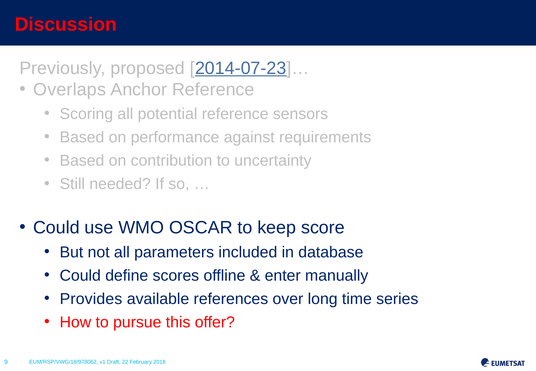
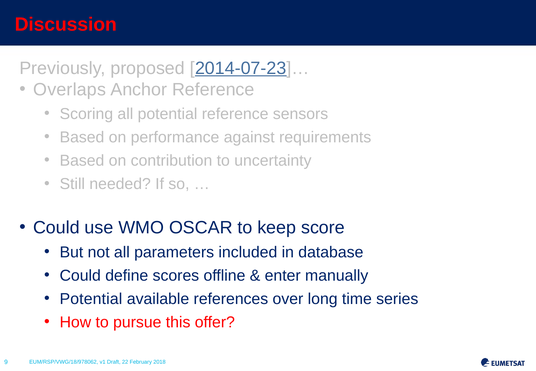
Provides at (91, 299): Provides -> Potential
